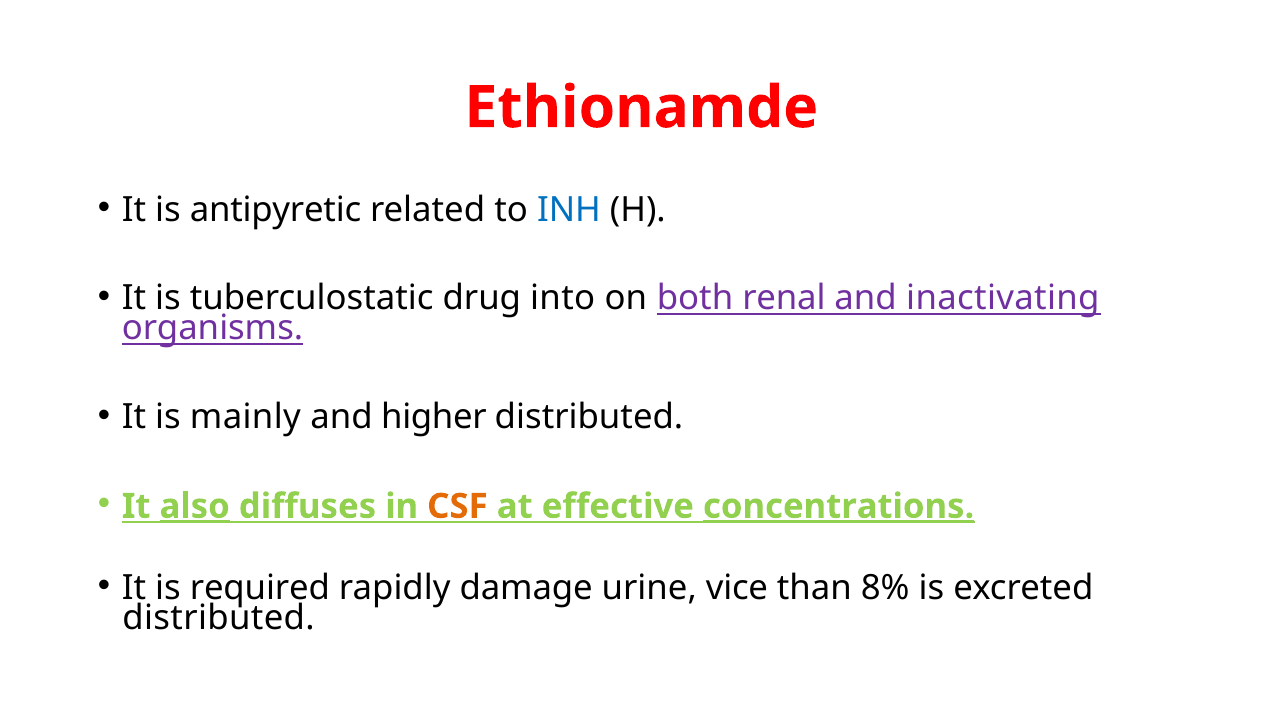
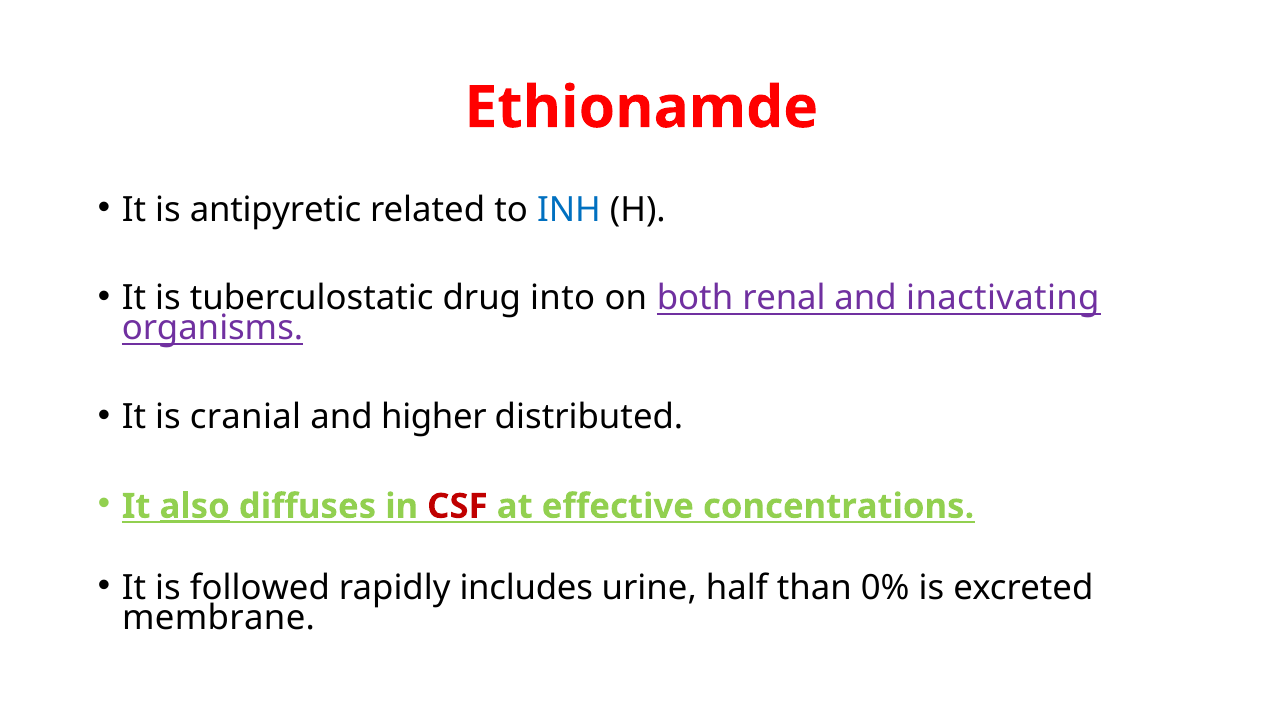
mainly: mainly -> cranial
CSF colour: orange -> red
concentrations underline: present -> none
required: required -> followed
damage: damage -> includes
vice: vice -> half
8%: 8% -> 0%
distributed at (219, 617): distributed -> membrane
